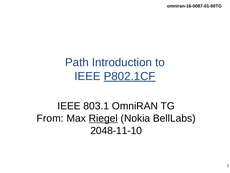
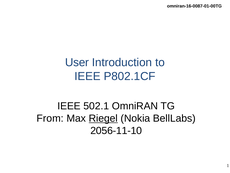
Path: Path -> User
P802.1CF underline: present -> none
803.1: 803.1 -> 502.1
2048-11-10: 2048-11-10 -> 2056-11-10
